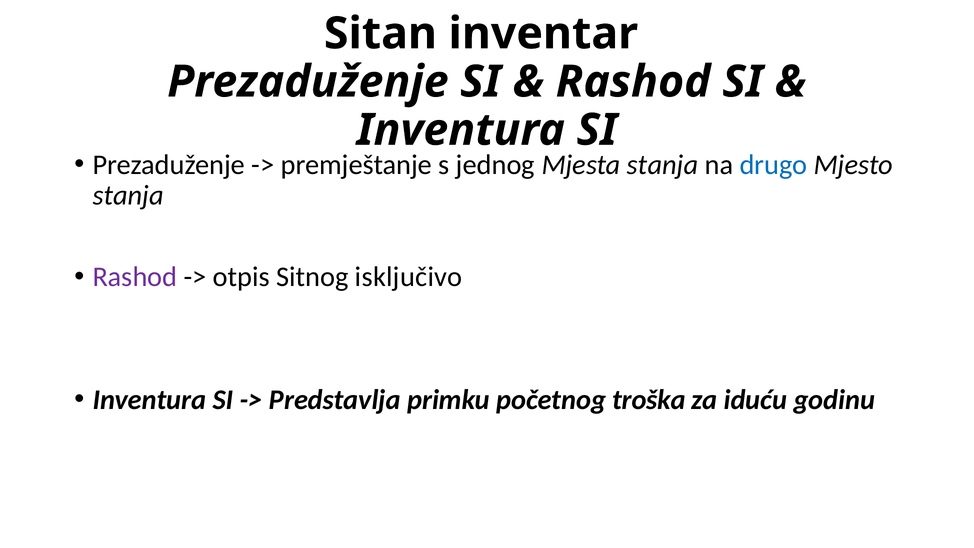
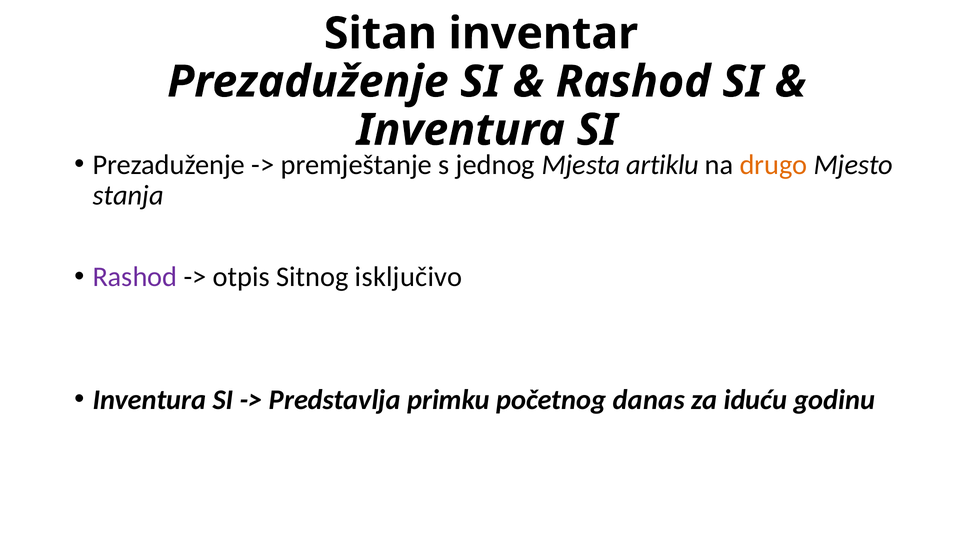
Mjesta stanja: stanja -> artiklu
drugo colour: blue -> orange
troška: troška -> danas
